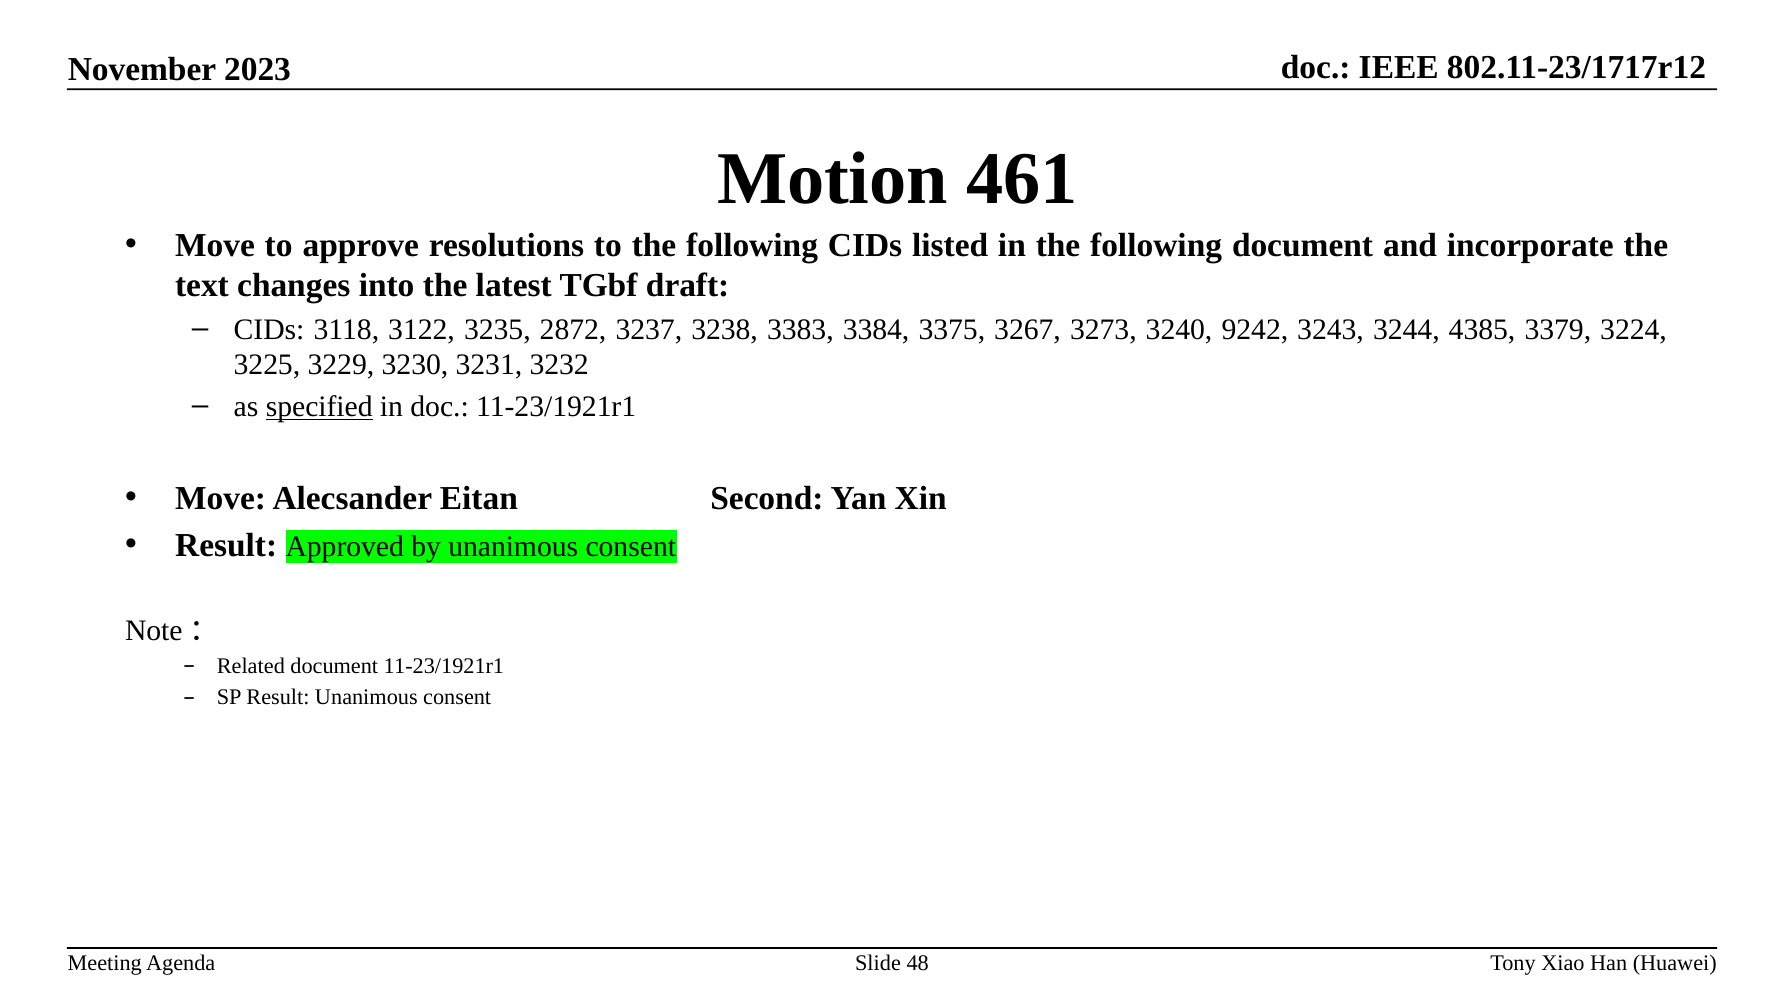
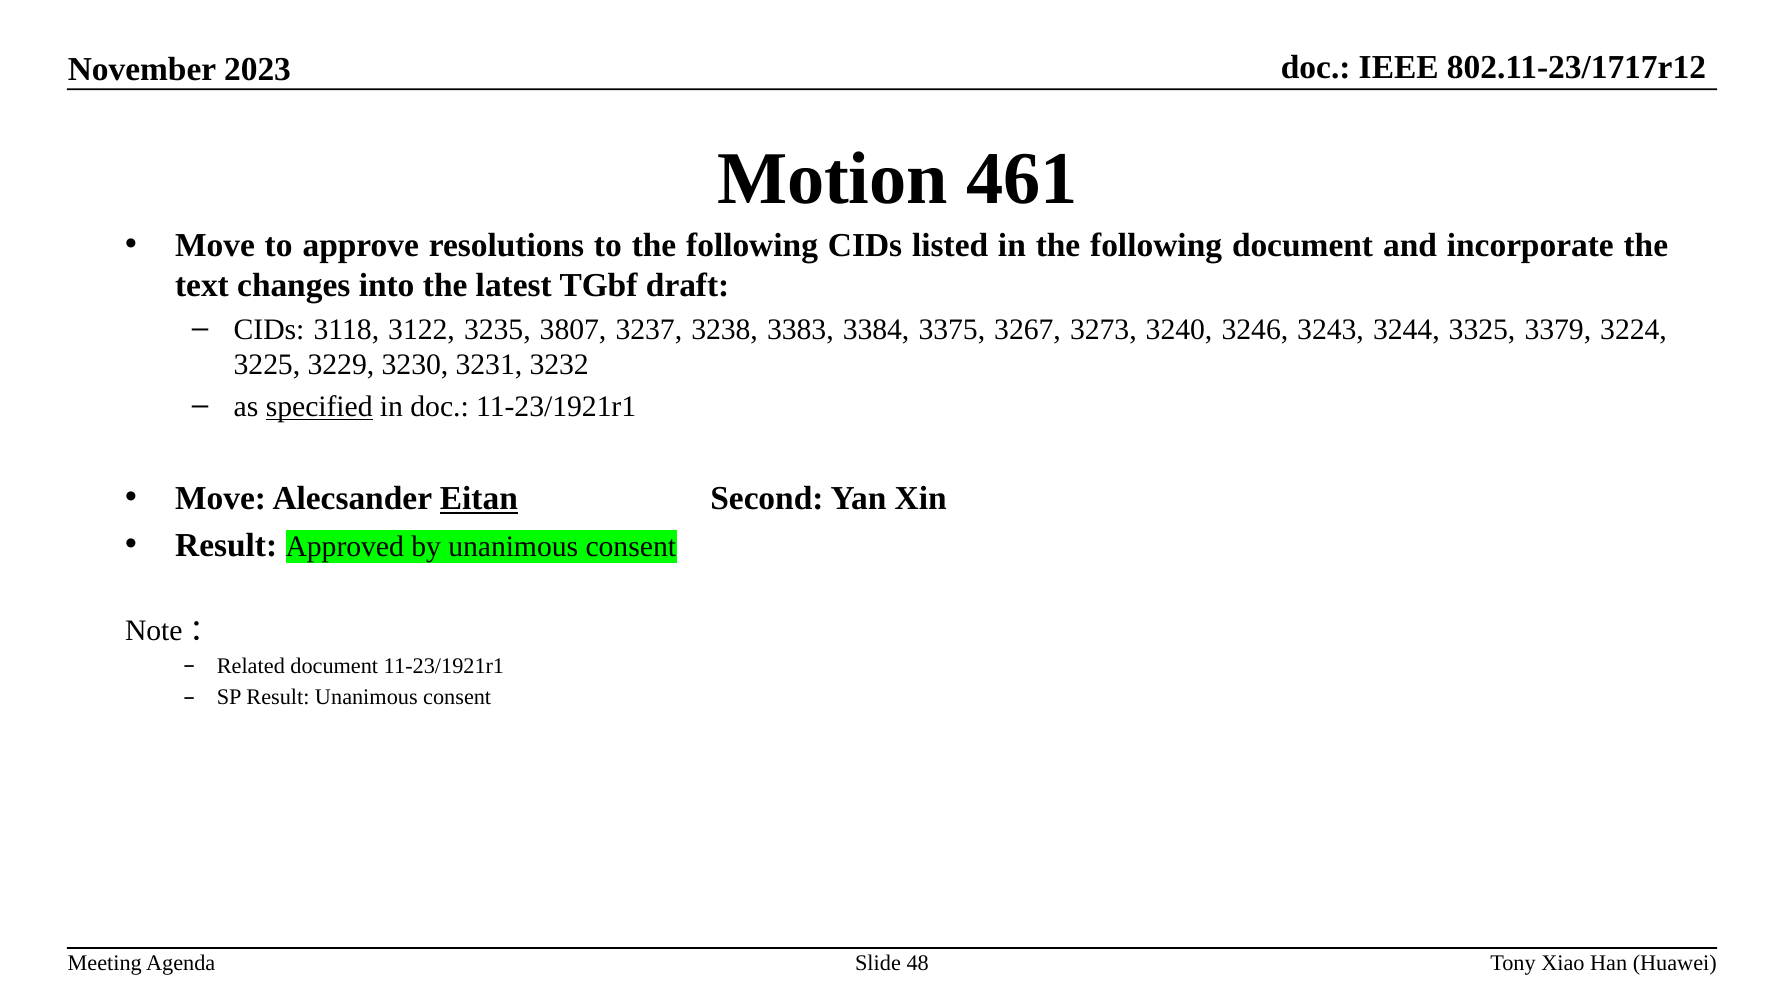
2872: 2872 -> 3807
9242: 9242 -> 3246
4385: 4385 -> 3325
Eitan underline: none -> present
